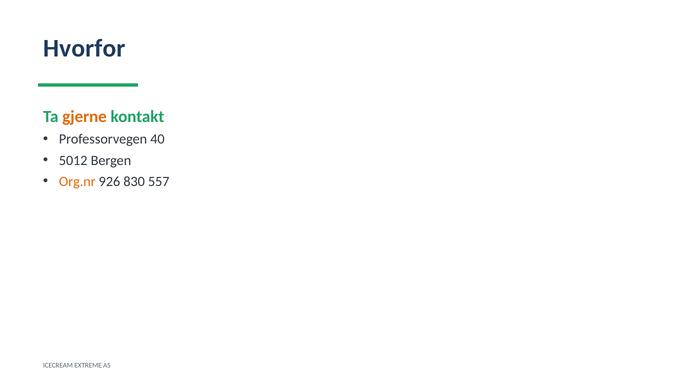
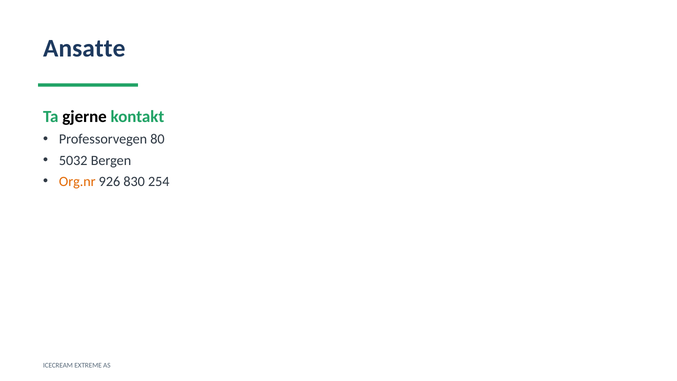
Hvorfor: Hvorfor -> Ansatte
gjerne colour: orange -> black
40: 40 -> 80
5012: 5012 -> 5032
557: 557 -> 254
